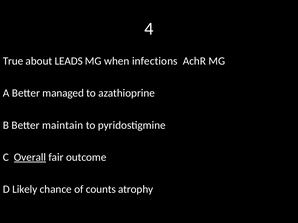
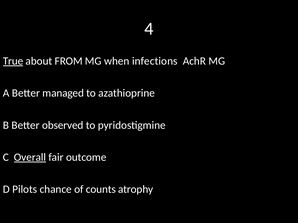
True underline: none -> present
LEADS: LEADS -> FROM
maintain: maintain -> observed
Likely: Likely -> Pilots
